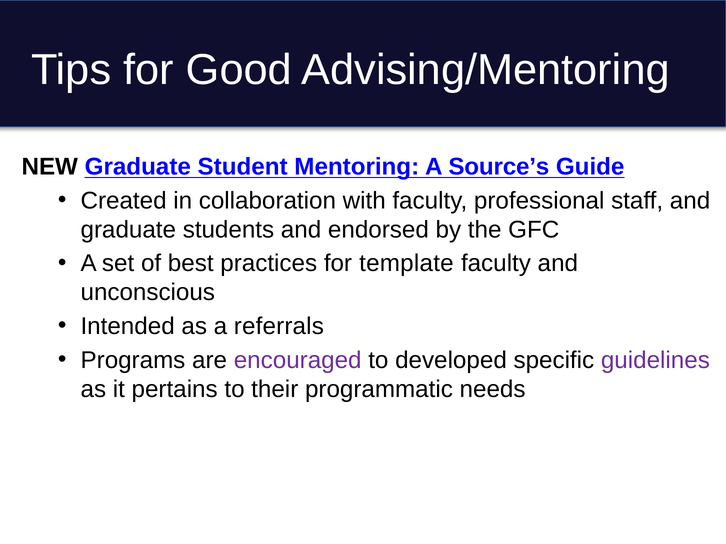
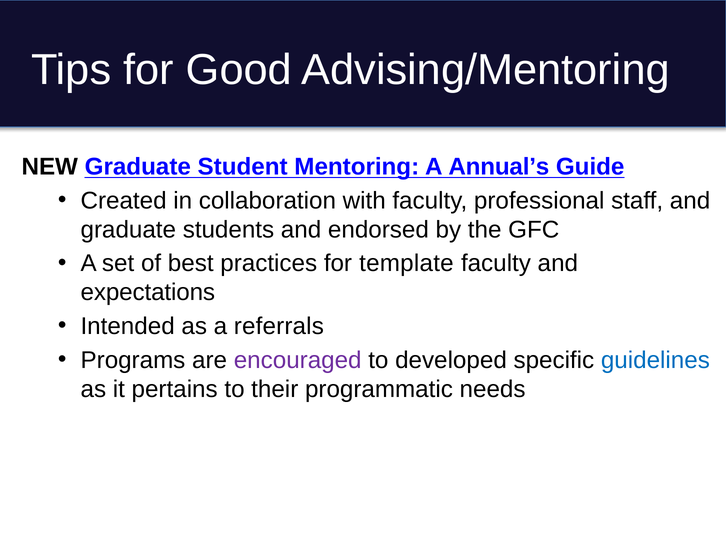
Source’s: Source’s -> Annual’s
unconscious: unconscious -> expectations
guidelines colour: purple -> blue
